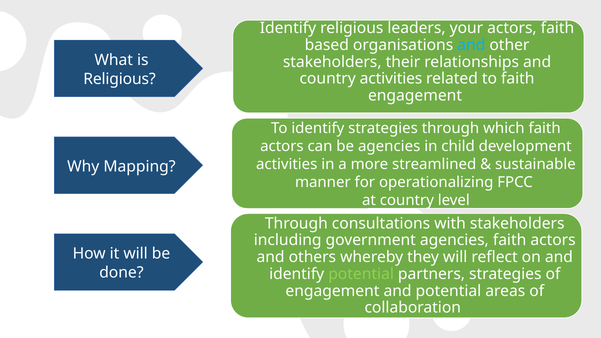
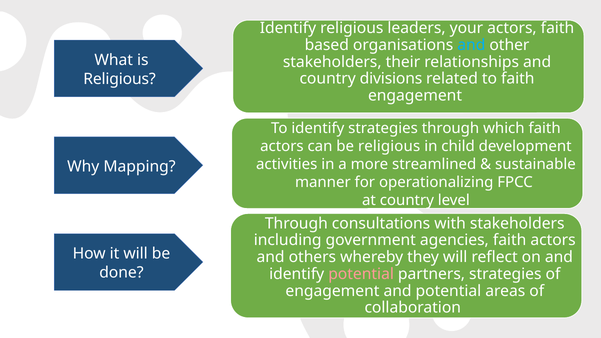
country activities: activities -> divisions
be agencies: agencies -> religious
potential at (361, 274) colour: light green -> pink
